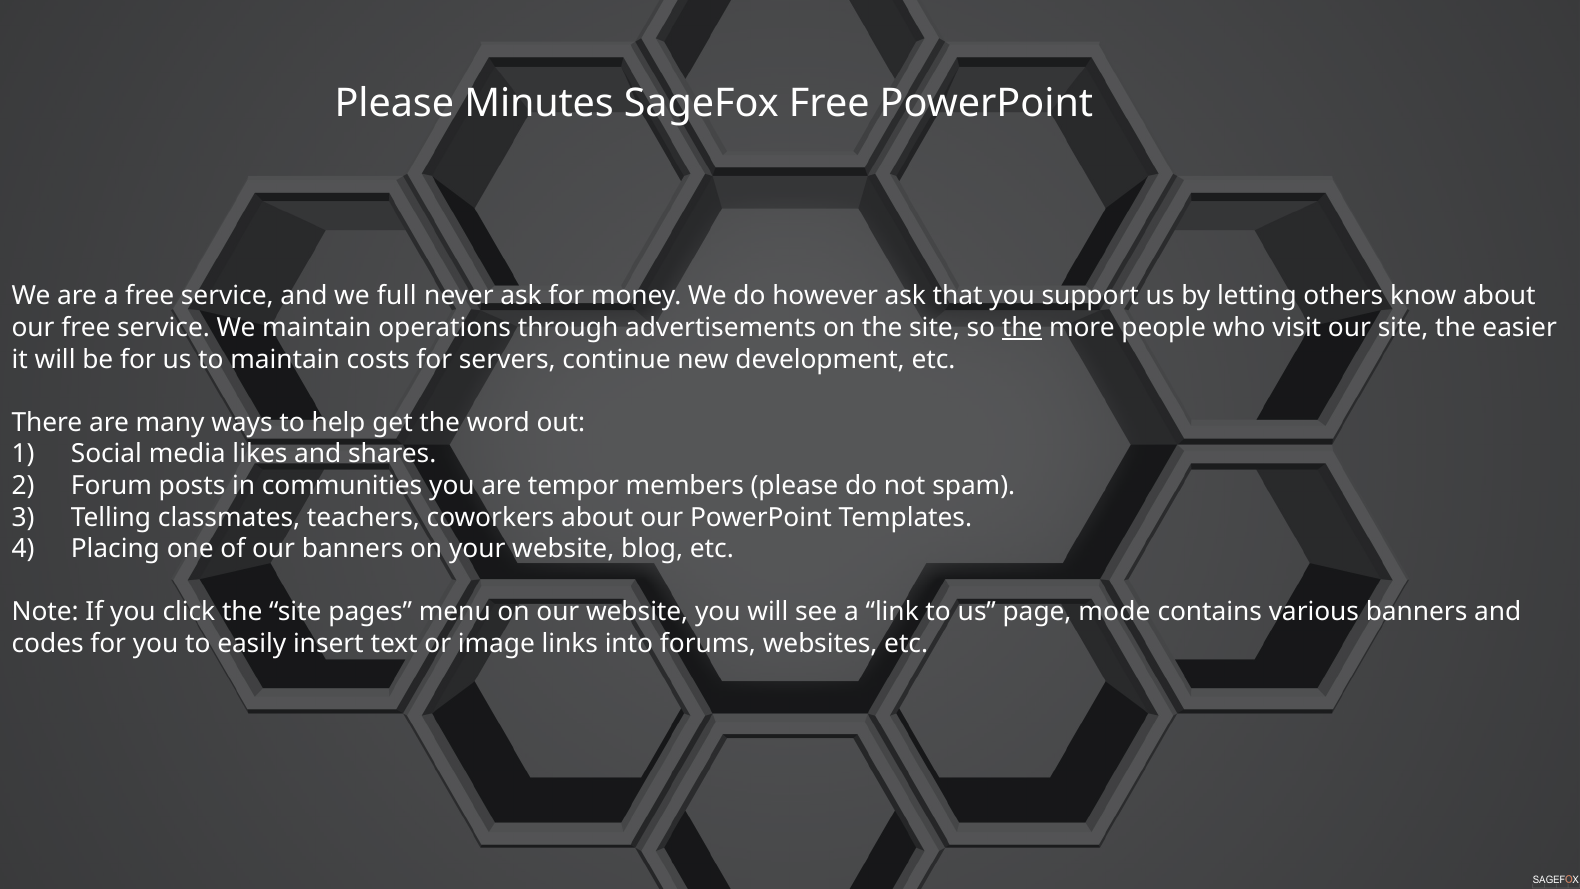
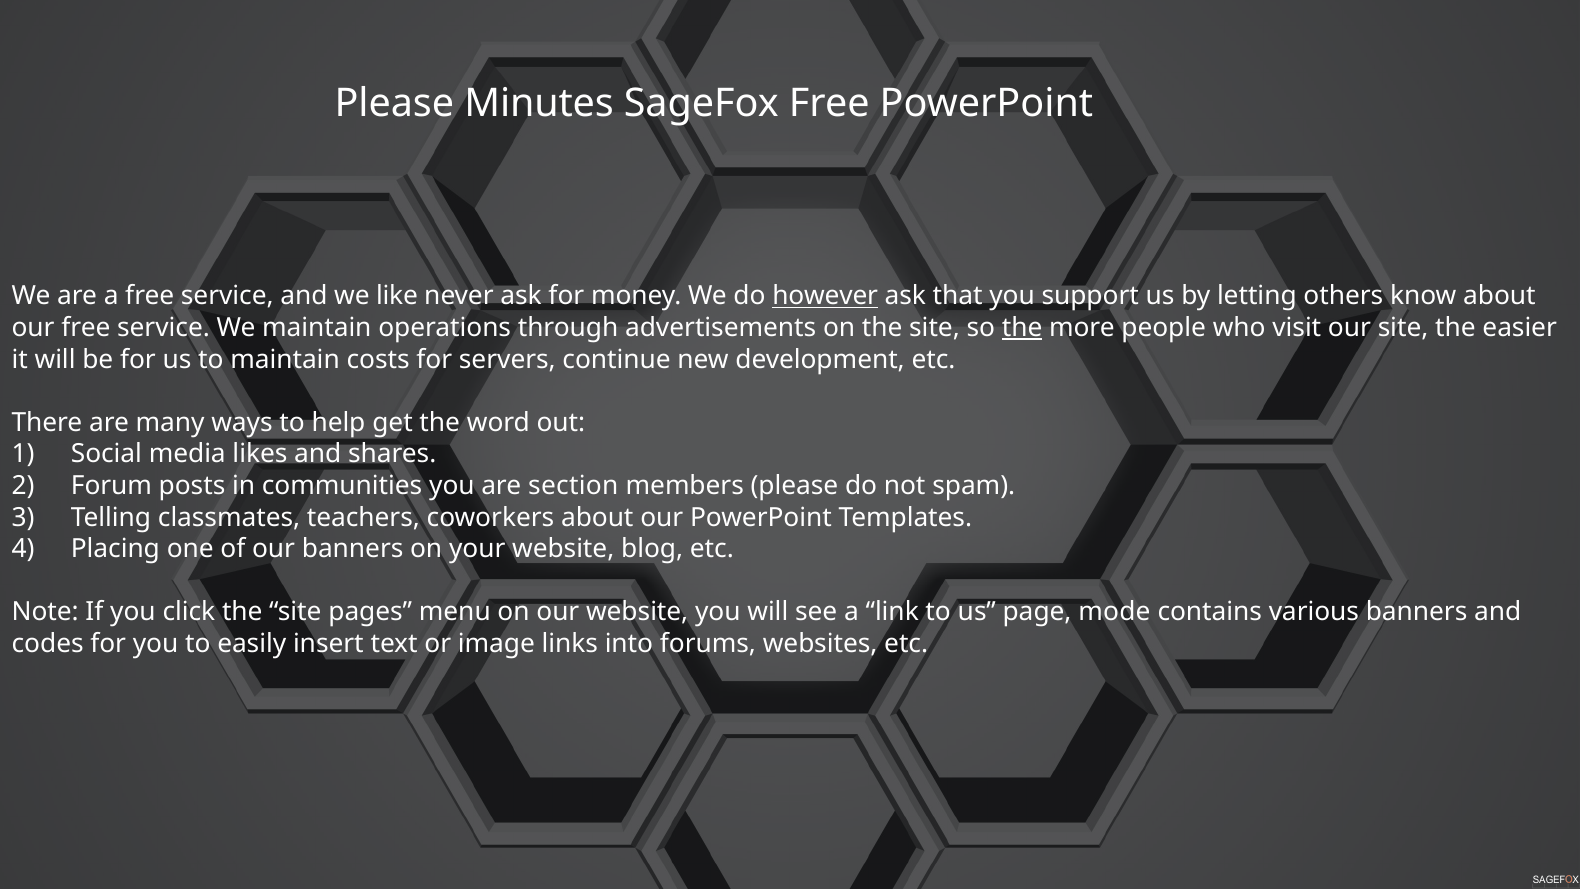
full: full -> like
however underline: none -> present
tempor: tempor -> section
